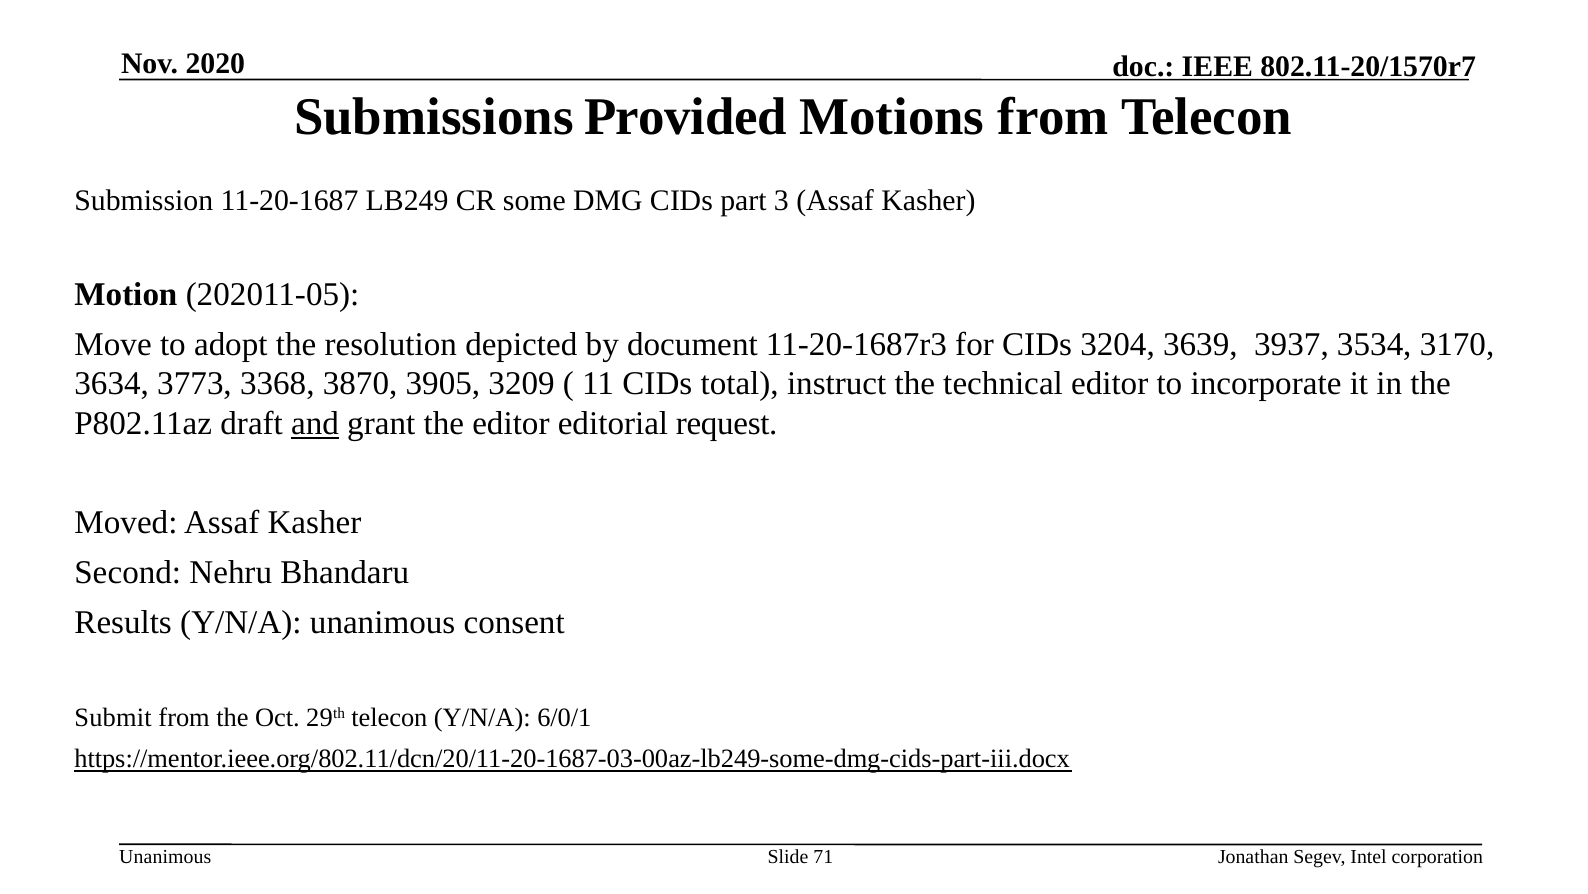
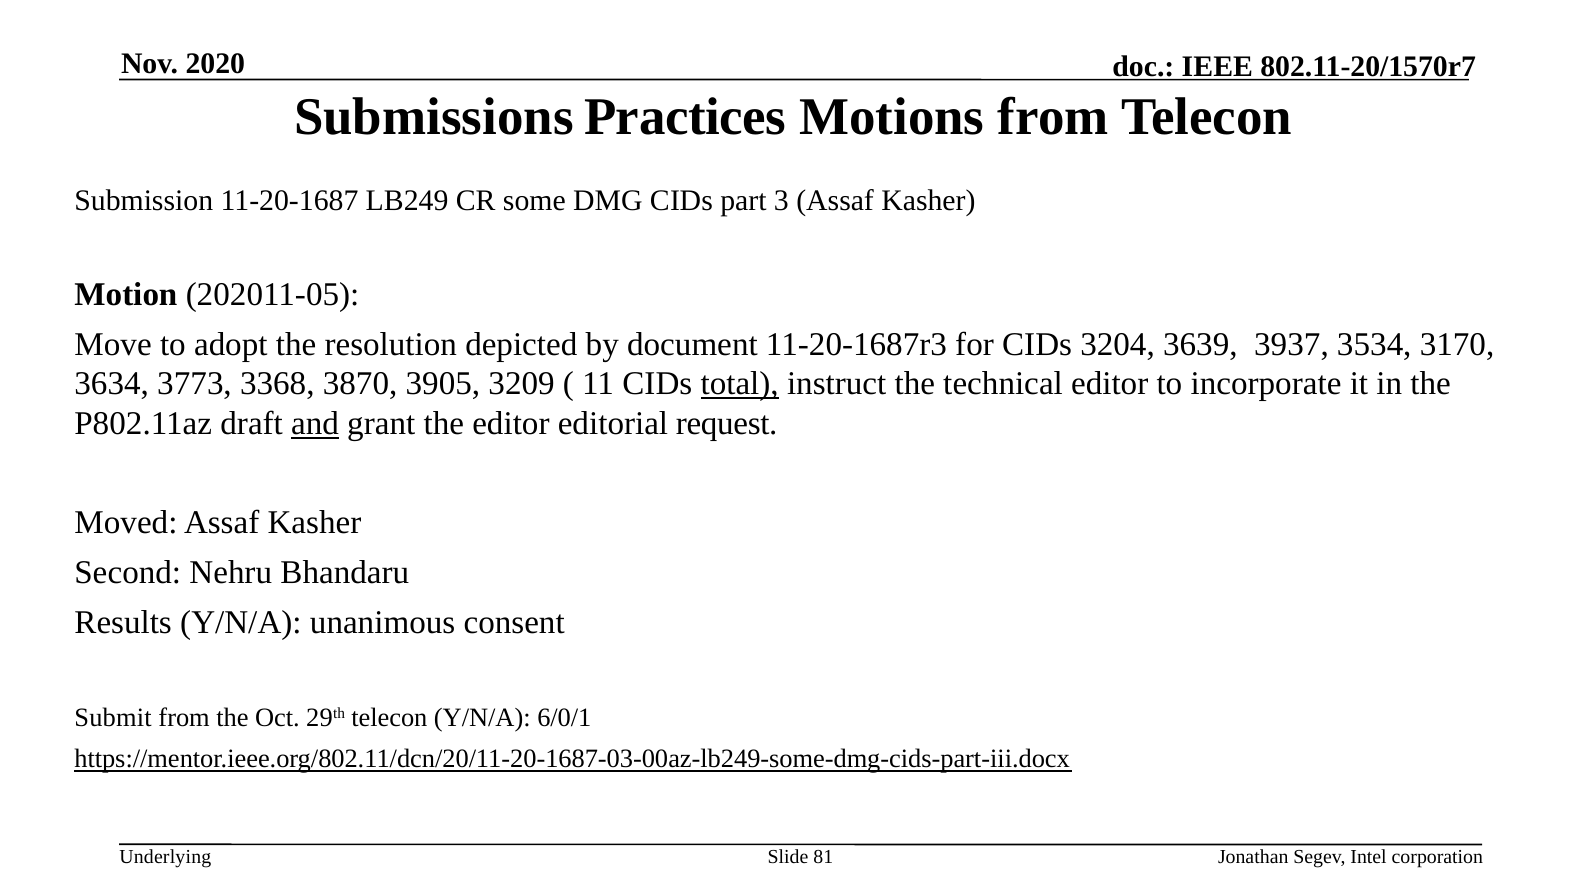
Provided: Provided -> Practices
total underline: none -> present
Unanimous at (165, 857): Unanimous -> Underlying
71: 71 -> 81
